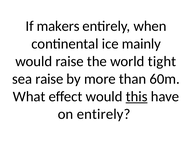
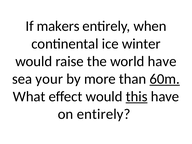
mainly: mainly -> winter
world tight: tight -> have
sea raise: raise -> your
60m underline: none -> present
